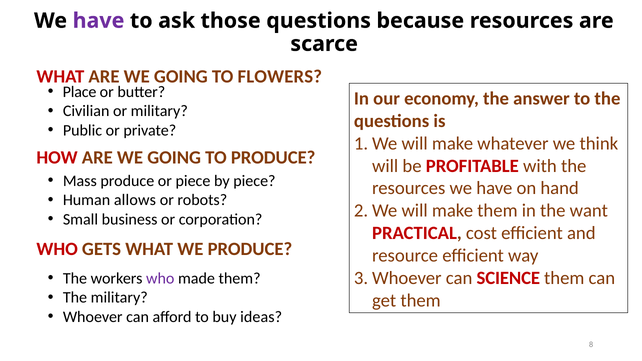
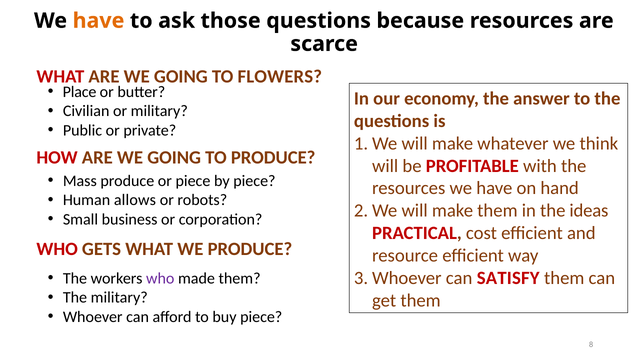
have at (98, 21) colour: purple -> orange
want: want -> ideas
SCIENCE: SCIENCE -> SATISFY
buy ideas: ideas -> piece
